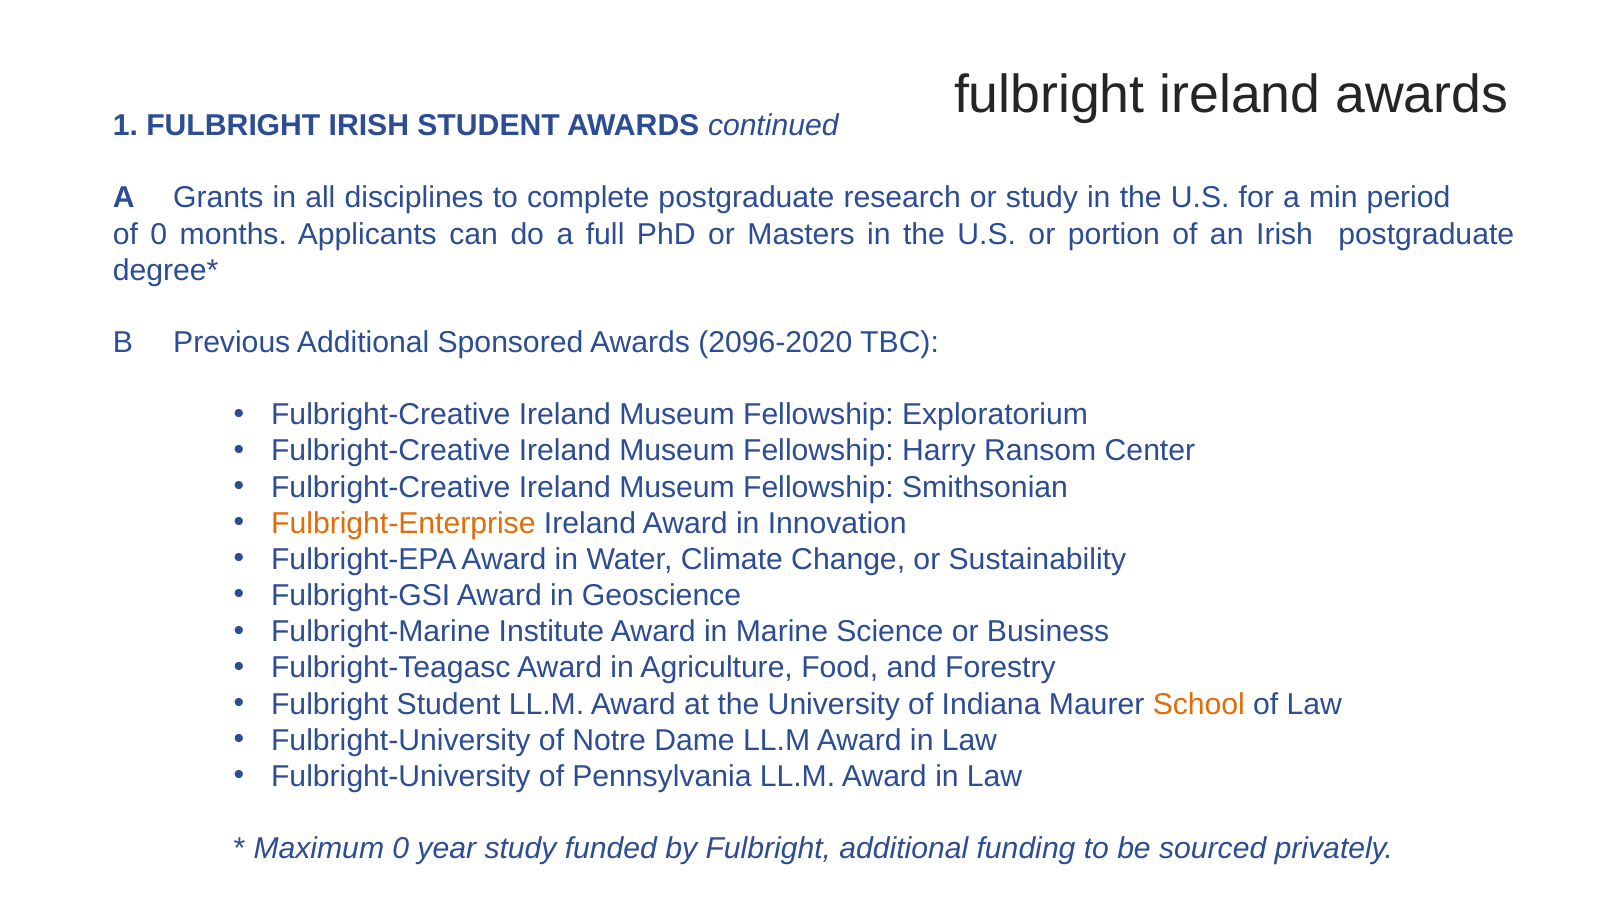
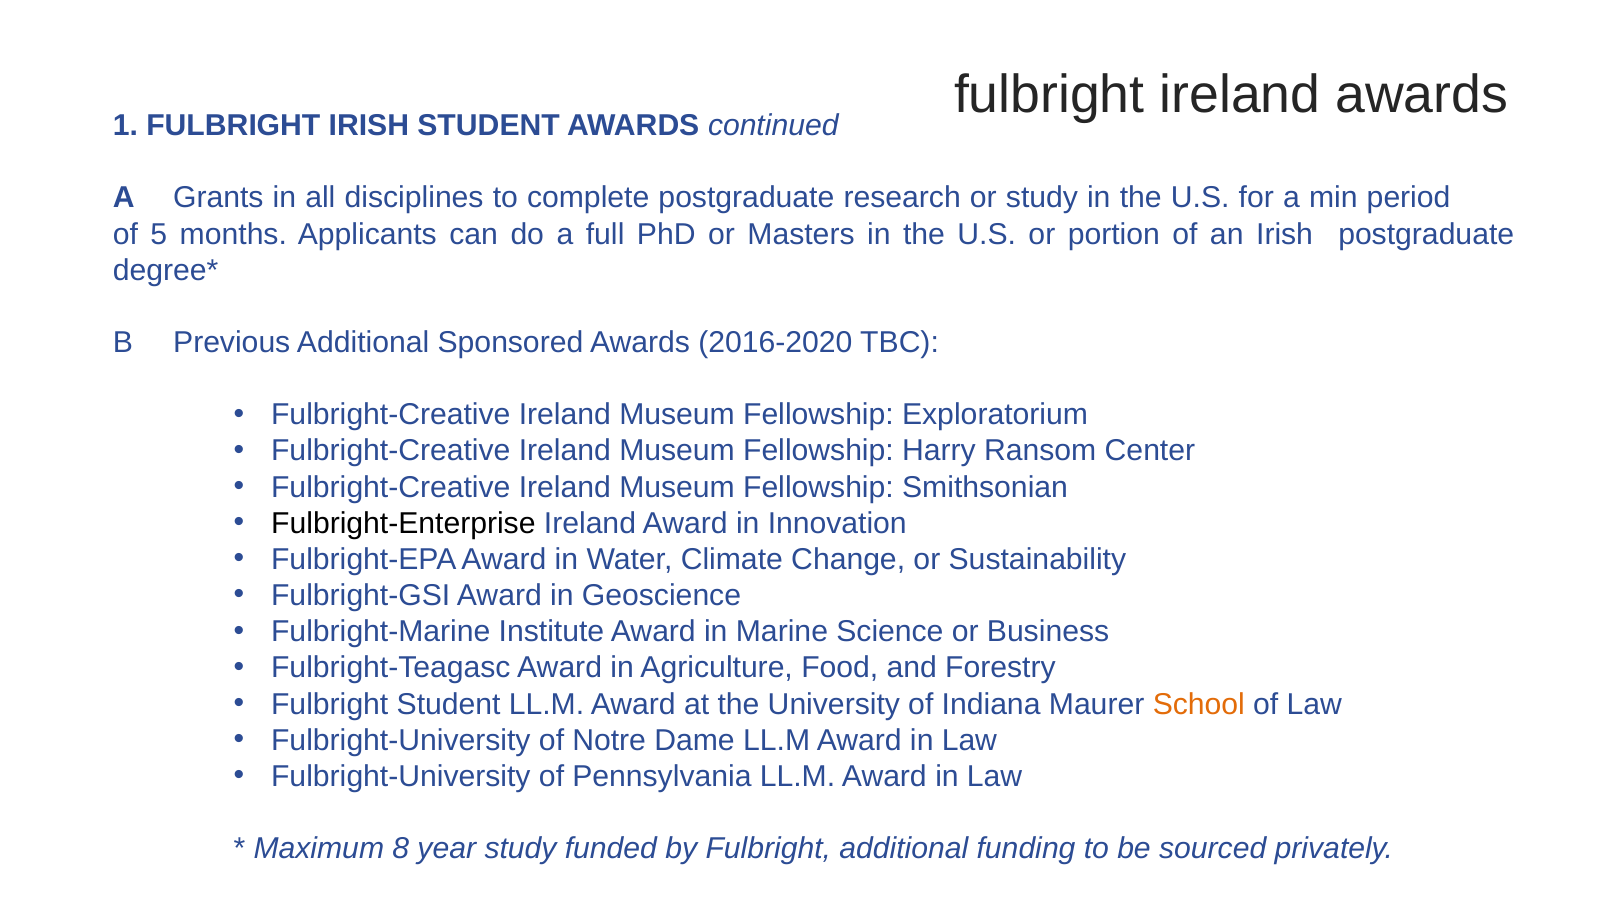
of 0: 0 -> 5
2096-2020: 2096-2020 -> 2016-2020
Fulbright-Enterprise colour: orange -> black
Maximum 0: 0 -> 8
